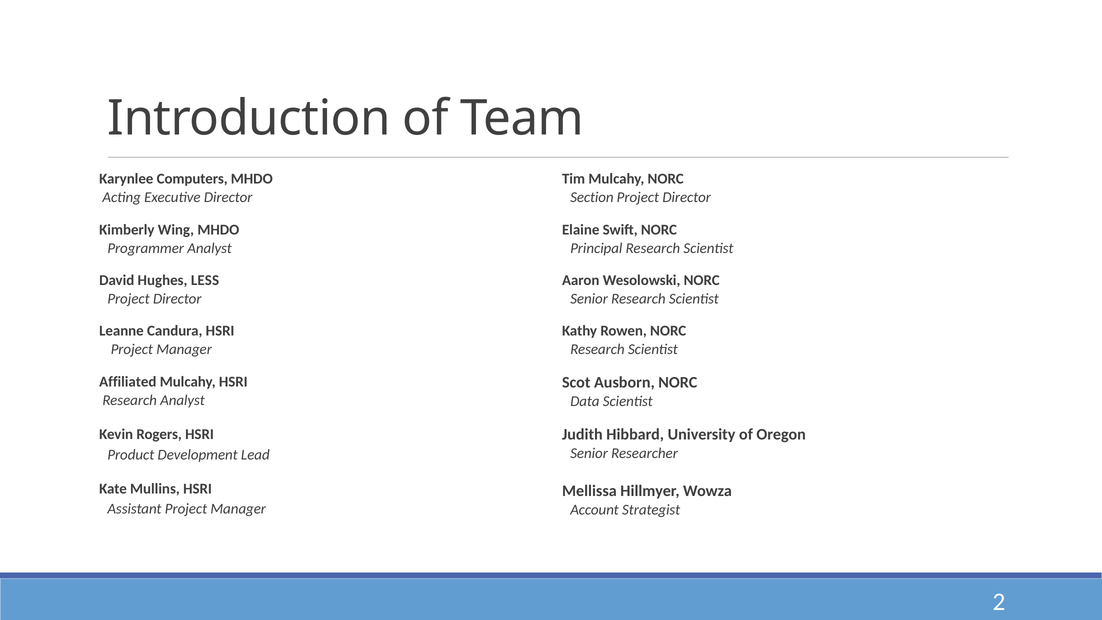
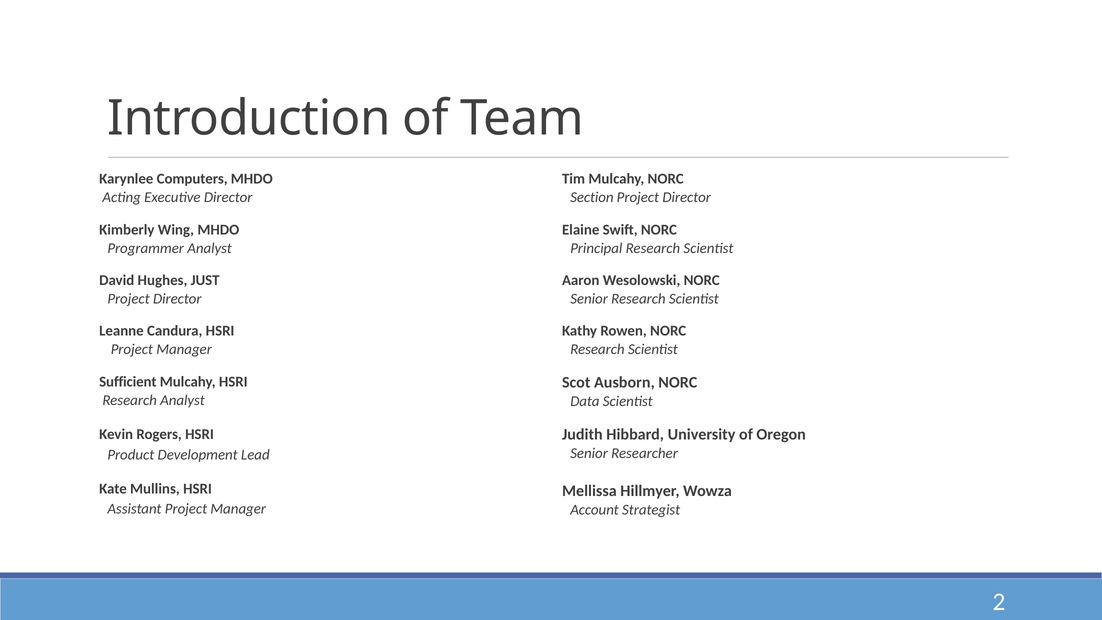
LESS: LESS -> JUST
Affiliated: Affiliated -> Sufficient
